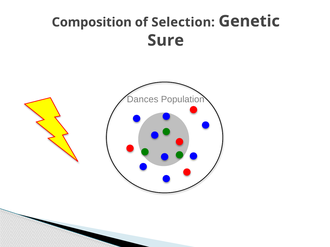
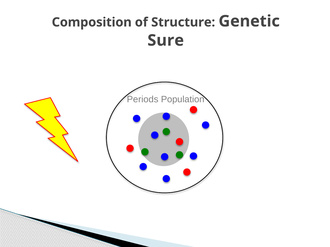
Selection: Selection -> Structure
Dances: Dances -> Periods
